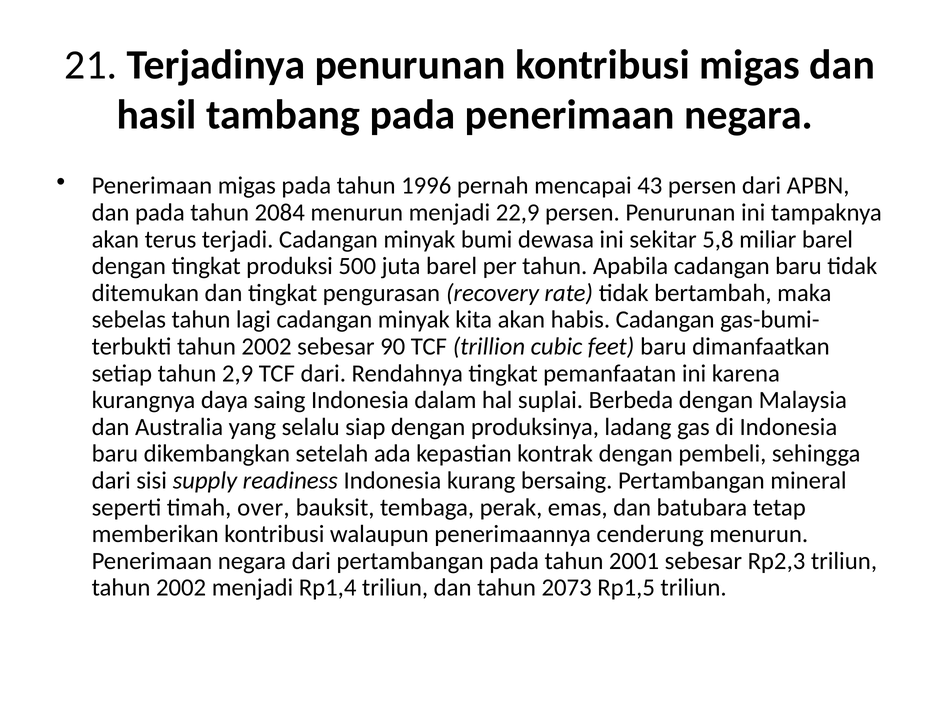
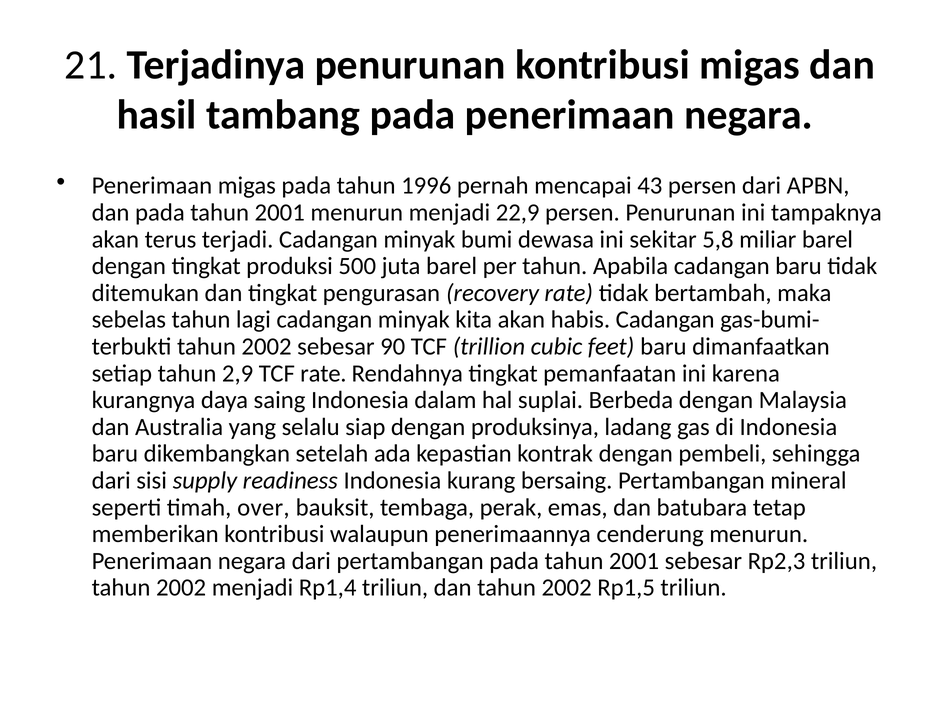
dan pada tahun 2084: 2084 -> 2001
TCF dari: dari -> rate
dan tahun 2073: 2073 -> 2002
